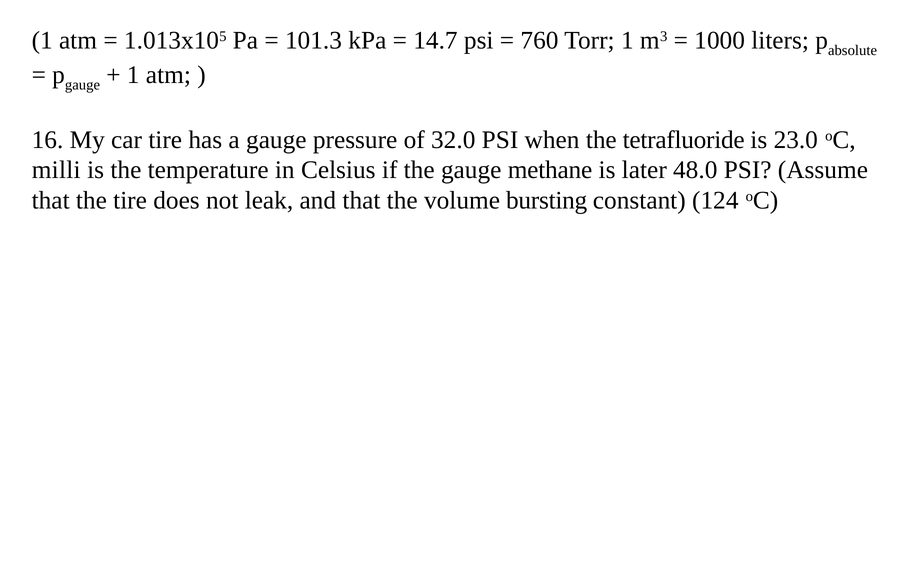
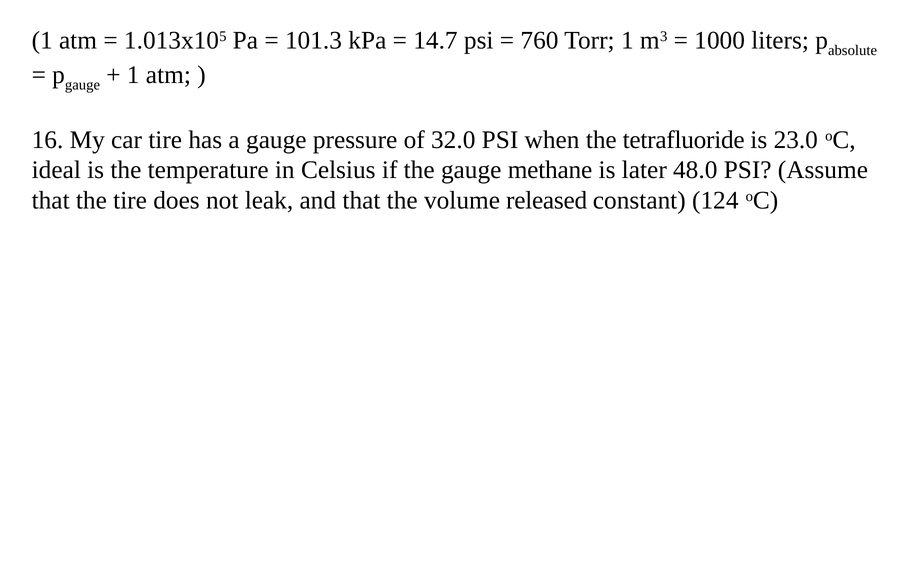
milli: milli -> ideal
bursting: bursting -> released
